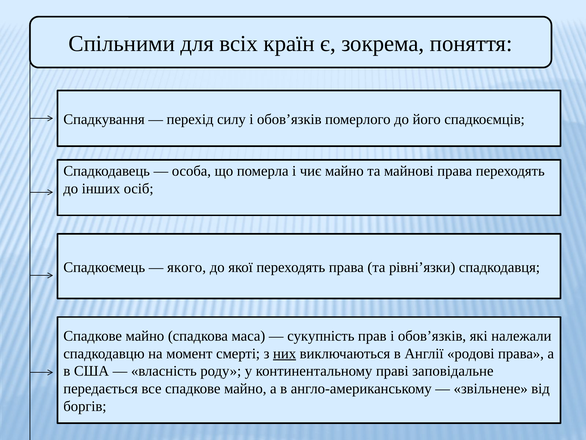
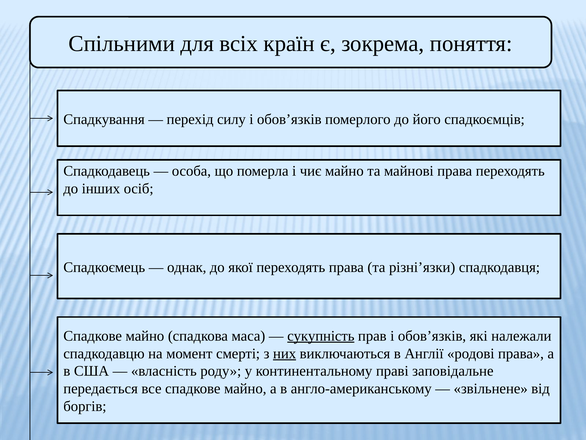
якого: якого -> однак
рівні’язки: рівні’язки -> різні’язки
сукупність underline: none -> present
